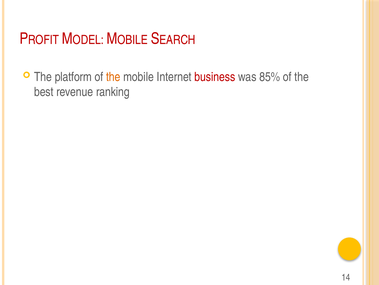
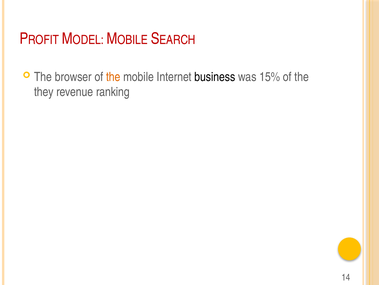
platform: platform -> browser
business colour: red -> black
85%: 85% -> 15%
best: best -> they
